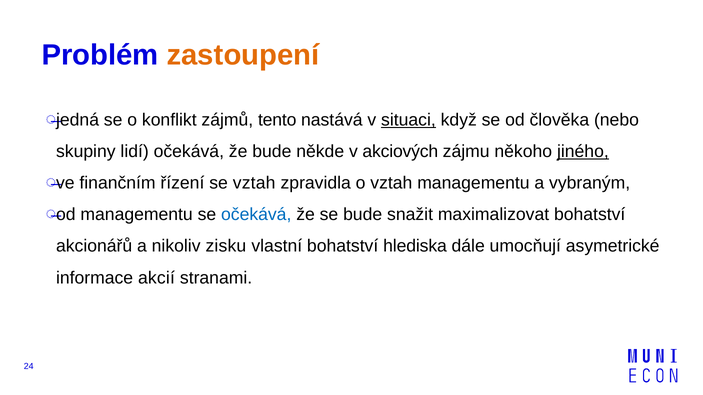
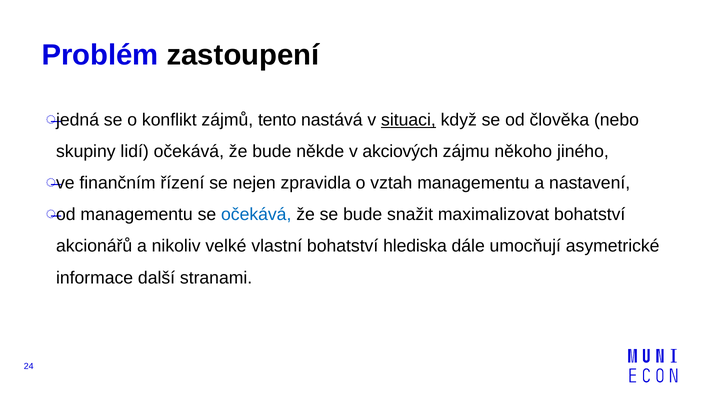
zastoupení colour: orange -> black
jiného underline: present -> none
se vztah: vztah -> nejen
vybraným: vybraným -> nastavení
zisku: zisku -> velké
akcií: akcií -> další
